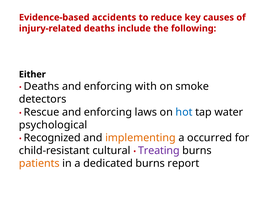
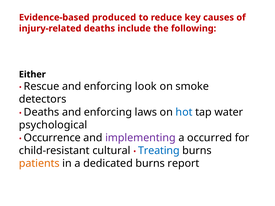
accidents: accidents -> produced
Deaths at (42, 87): Deaths -> Rescue
with: with -> look
Rescue at (42, 112): Rescue -> Deaths
Recognized: Recognized -> Occurrence
implementing colour: orange -> purple
Treating colour: purple -> blue
